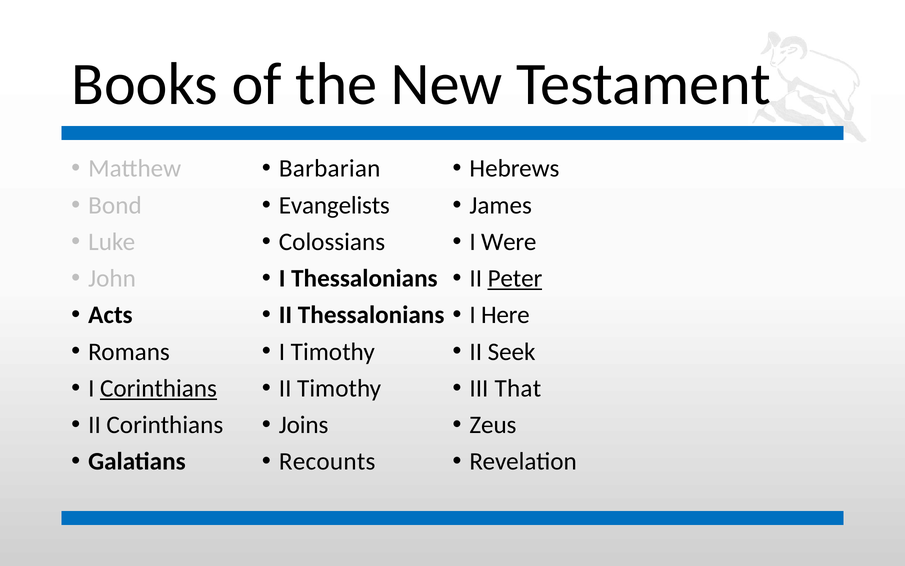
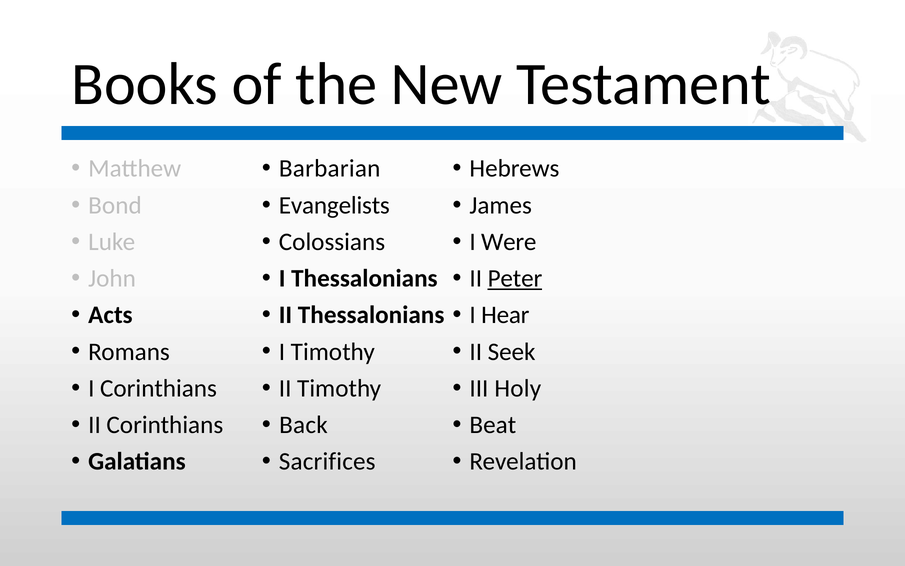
Here: Here -> Hear
Corinthians at (158, 388) underline: present -> none
That: That -> Holy
Joins: Joins -> Back
Zeus: Zeus -> Beat
Recounts: Recounts -> Sacrifices
